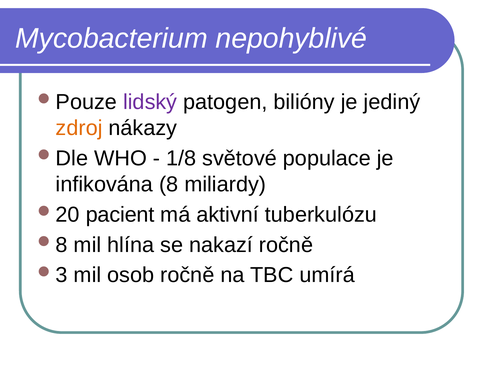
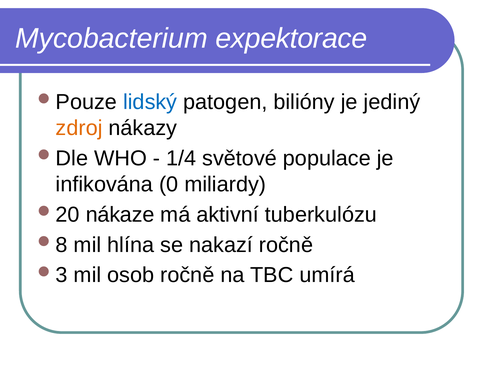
nepohyblivé: nepohyblivé -> expektorace
lidský colour: purple -> blue
1/8: 1/8 -> 1/4
8: 8 -> 0
pacient: pacient -> nákaze
